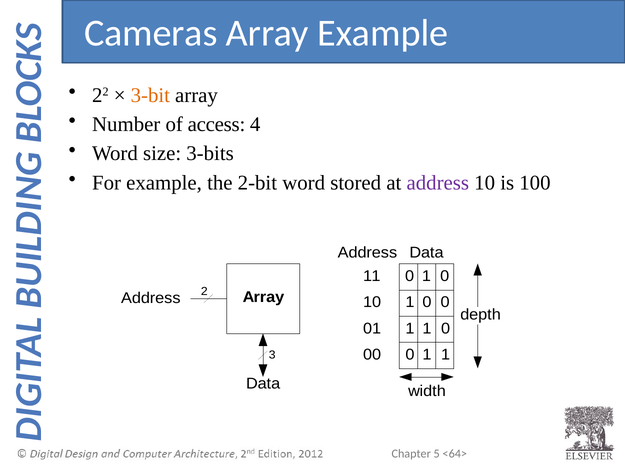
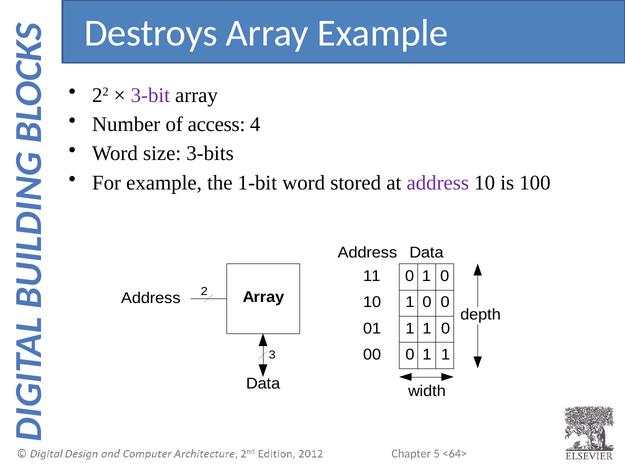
Cameras: Cameras -> Destroys
3-bit colour: orange -> purple
2-bit: 2-bit -> 1-bit
